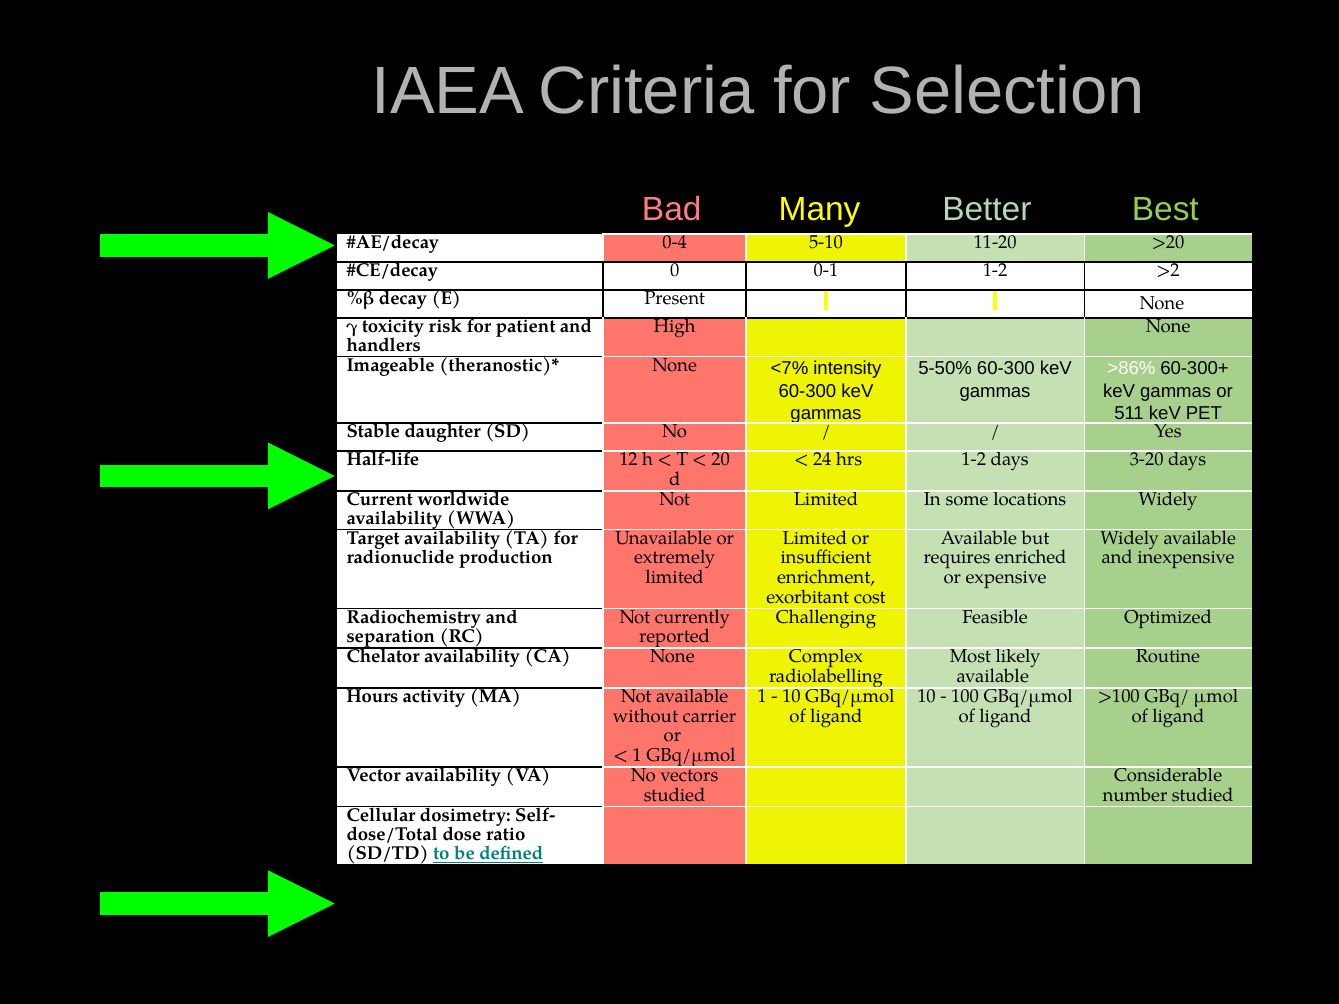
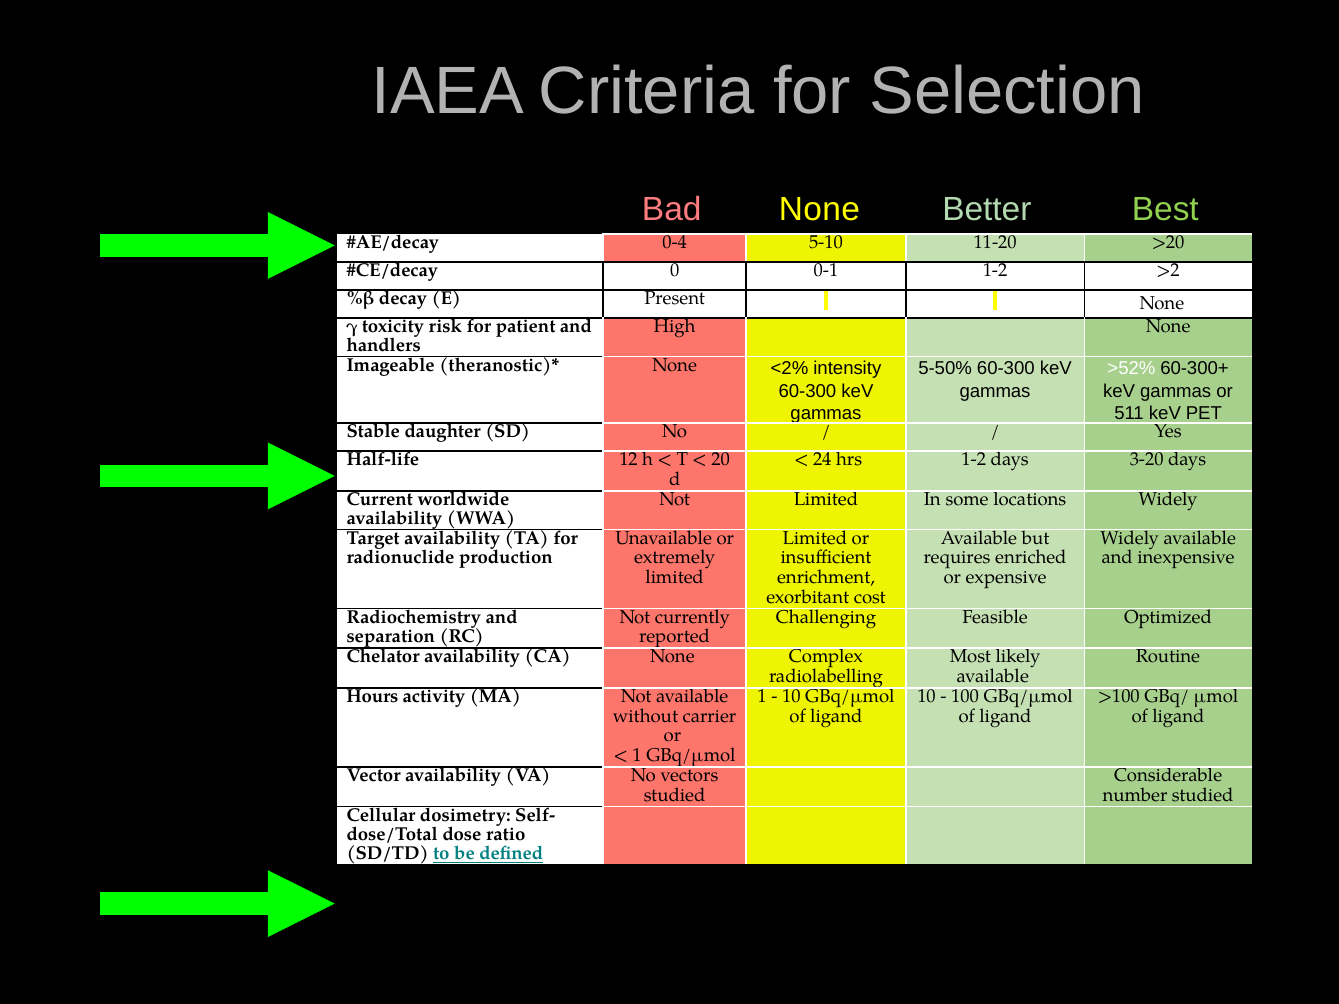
Bad Many: Many -> None
<7%: <7% -> <2%
>86%: >86% -> >52%
